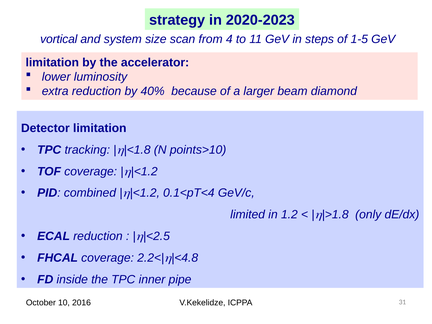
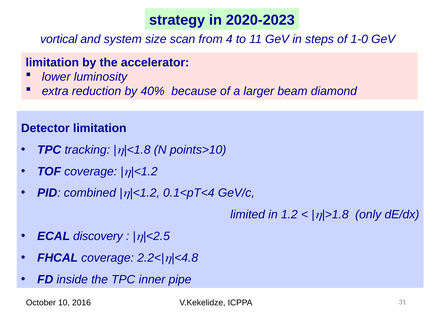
1-5: 1-5 -> 1-0
ECAL reduction: reduction -> discovery
